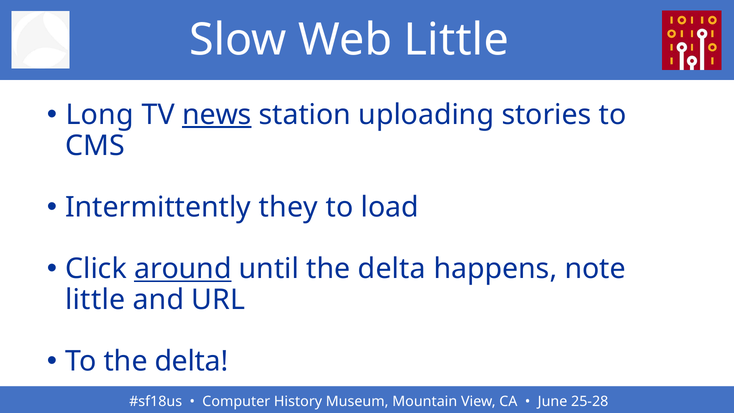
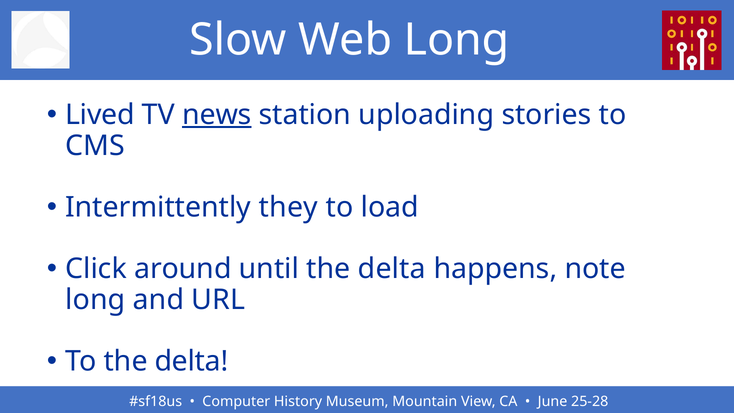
Web Little: Little -> Long
Long: Long -> Lived
around underline: present -> none
little at (95, 300): little -> long
